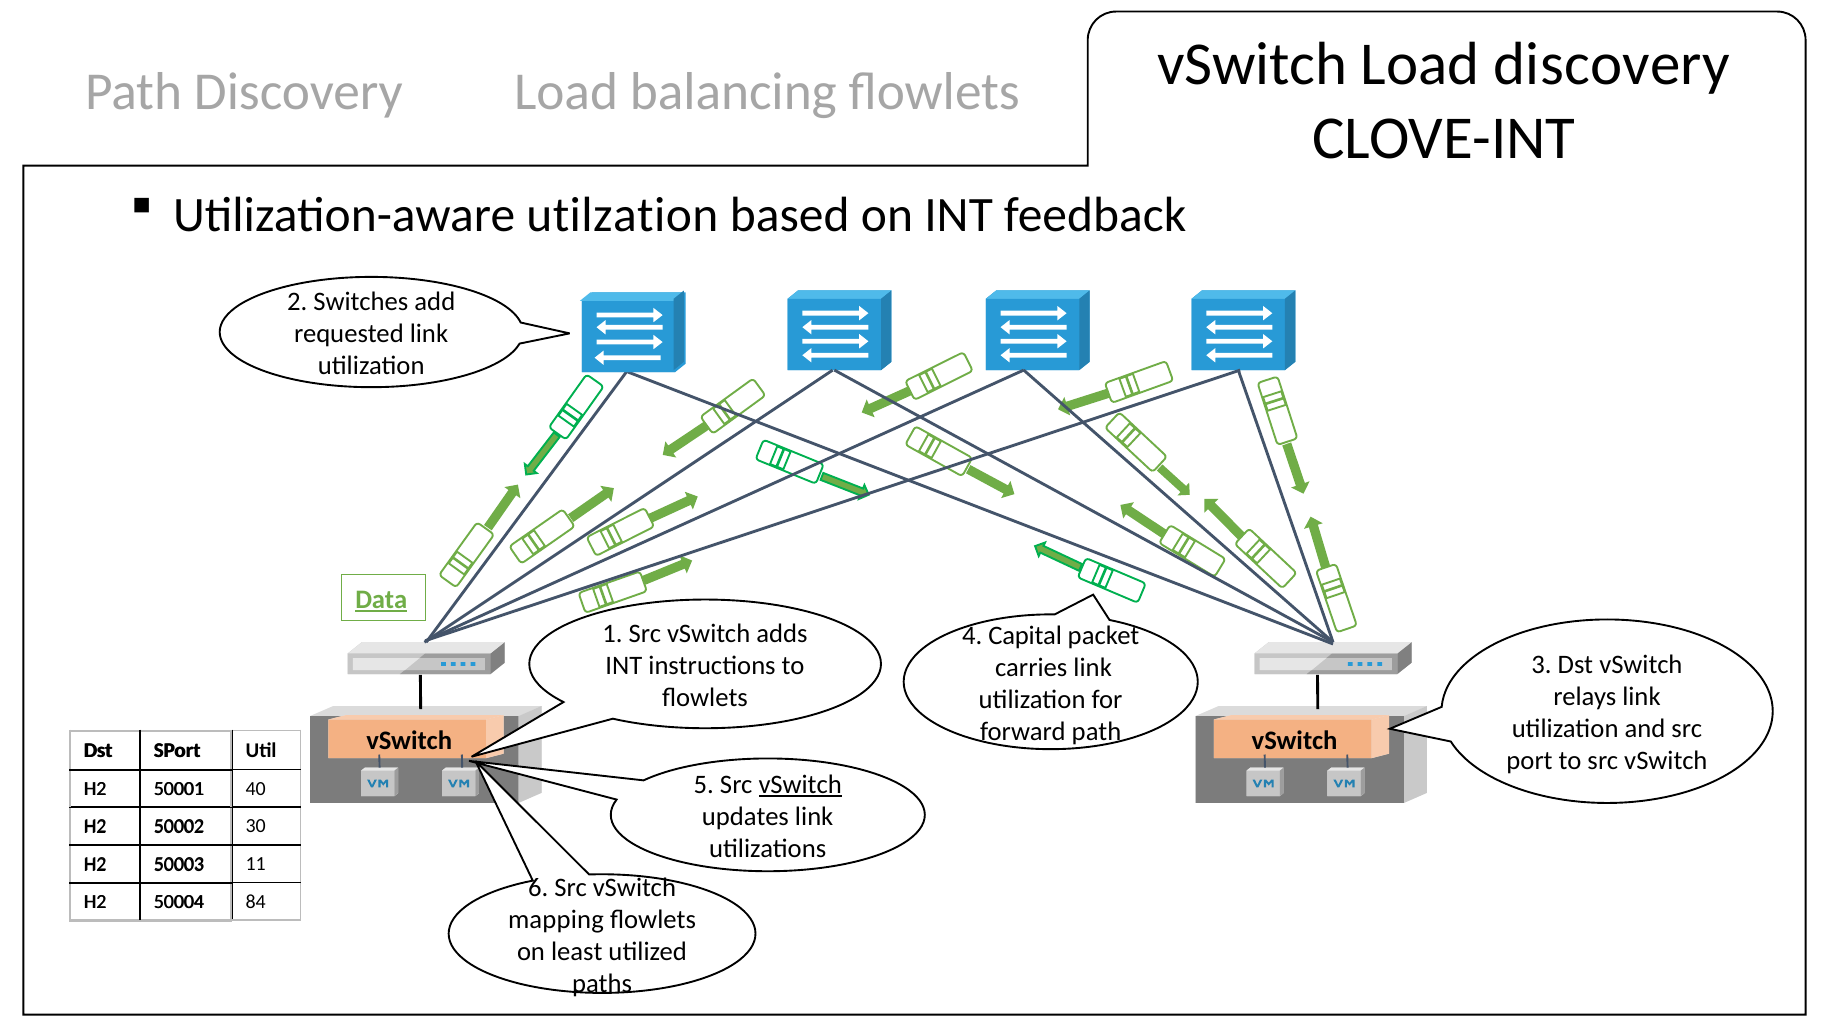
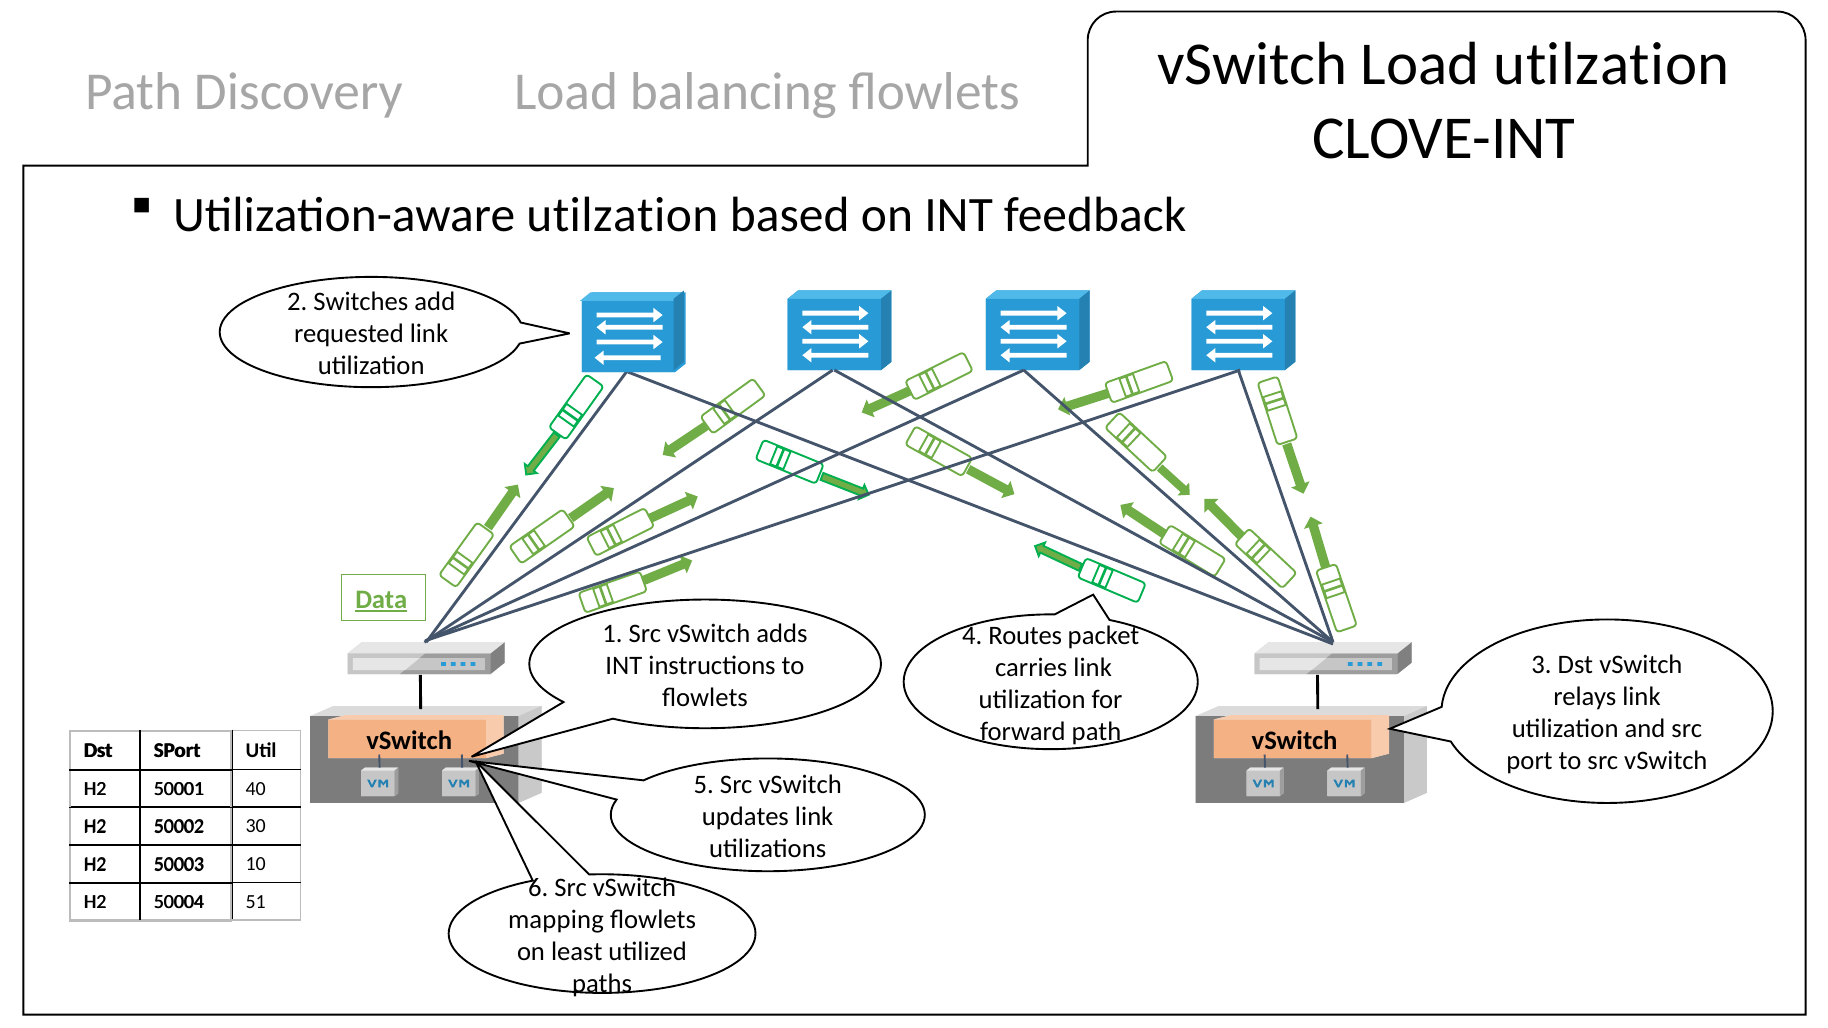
Load discovery: discovery -> utilzation
Capital: Capital -> Routes
vSwitch at (800, 785) underline: present -> none
11: 11 -> 10
84: 84 -> 51
